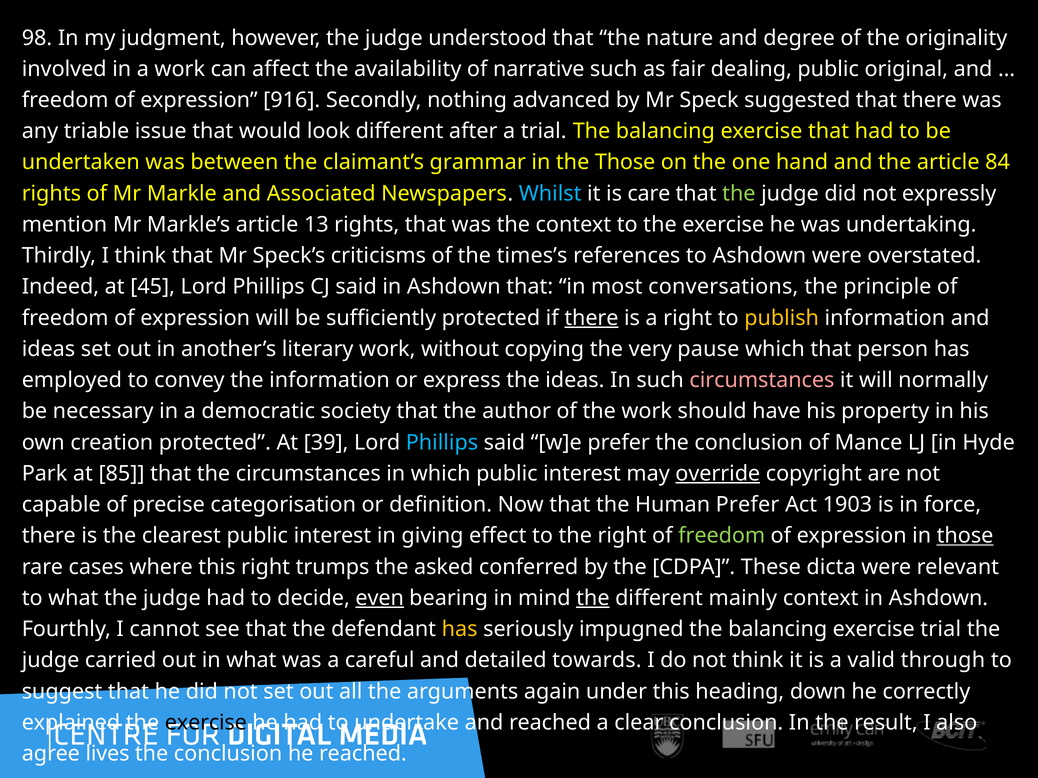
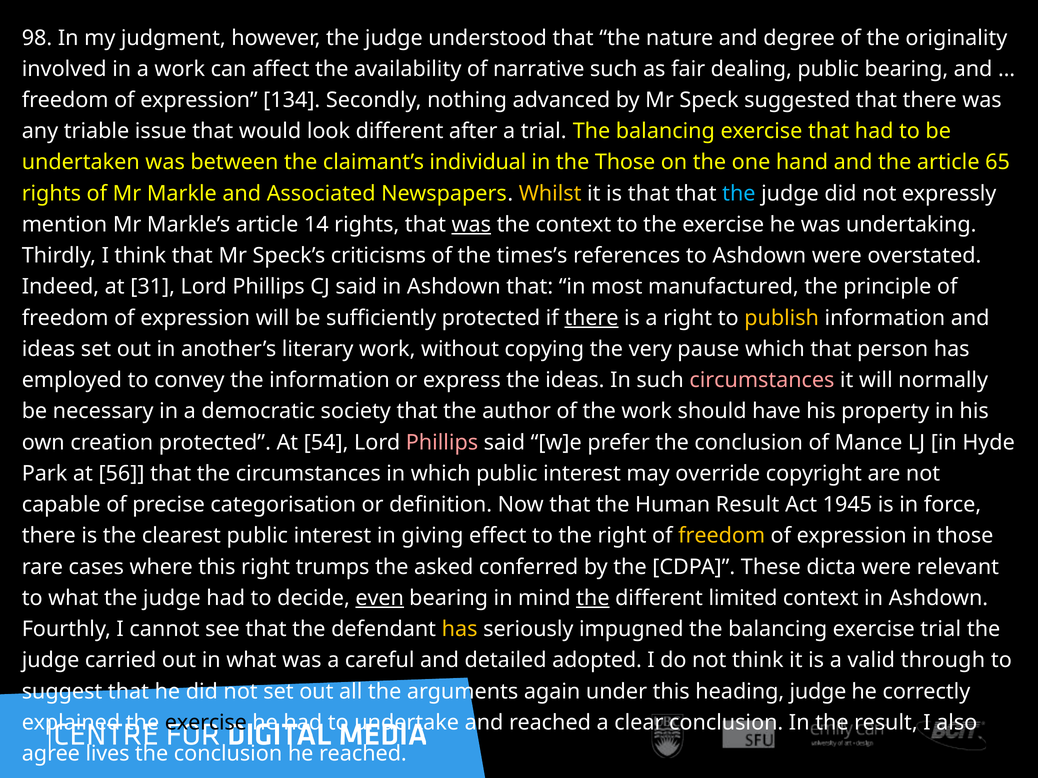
public original: original -> bearing
916: 916 -> 134
grammar: grammar -> individual
84: 84 -> 65
Whilst colour: light blue -> yellow
is care: care -> that
the at (739, 194) colour: light green -> light blue
13: 13 -> 14
was at (471, 225) underline: none -> present
45: 45 -> 31
conversations: conversations -> manufactured
39: 39 -> 54
Phillips at (442, 443) colour: light blue -> pink
85: 85 -> 56
override underline: present -> none
Human Prefer: Prefer -> Result
1903: 1903 -> 1945
freedom at (722, 536) colour: light green -> yellow
those at (965, 536) underline: present -> none
mainly: mainly -> limited
towards: towards -> adopted
heading down: down -> judge
